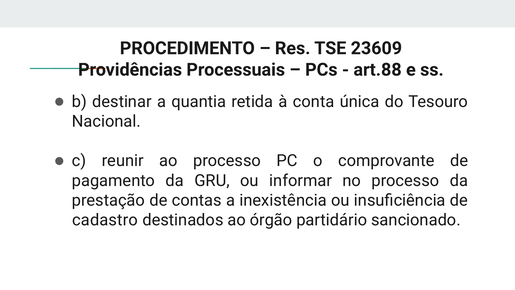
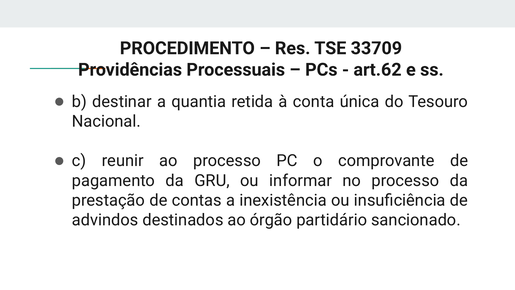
23609: 23609 -> 33709
art.88: art.88 -> art.62
cadastro: cadastro -> advindos
